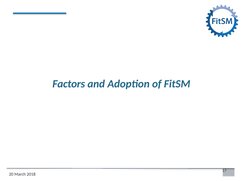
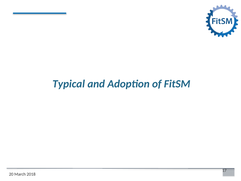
Factors: Factors -> Typical
